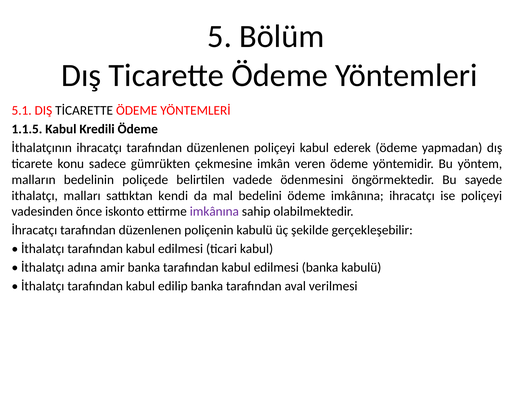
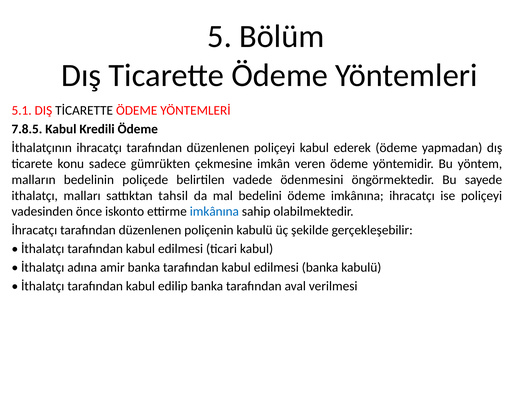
1.1.5: 1.1.5 -> 7.8.5
kendi: kendi -> tahsil
imkânına at (214, 211) colour: purple -> blue
